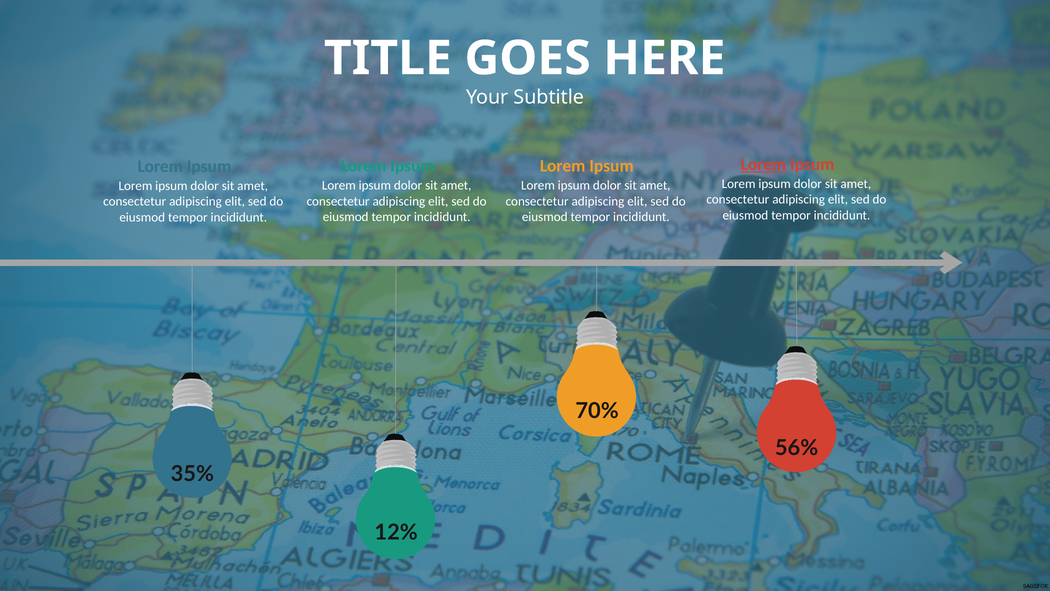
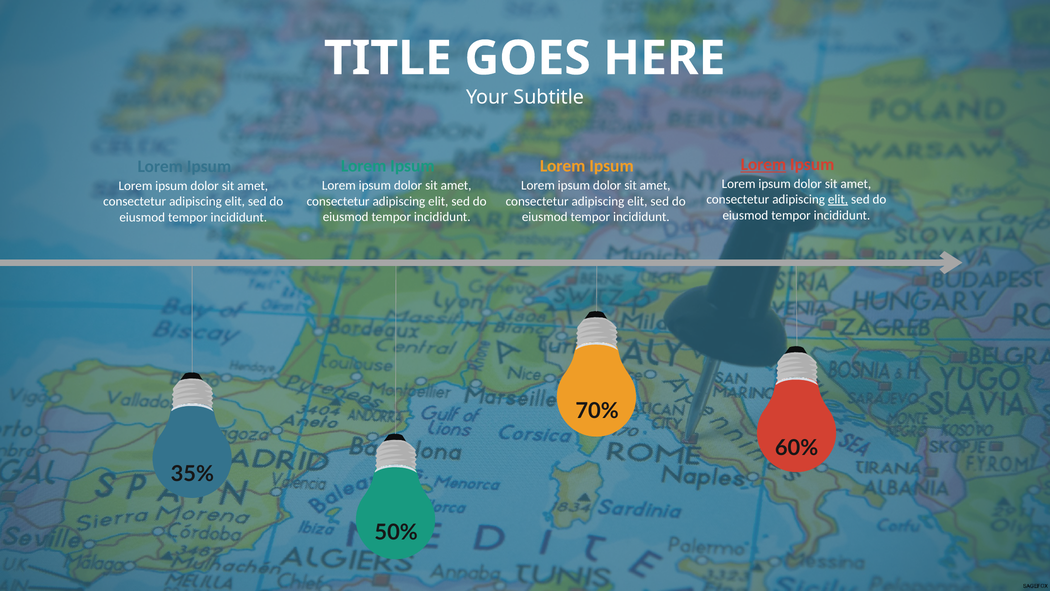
elit at (838, 199) underline: none -> present
56%: 56% -> 60%
12%: 12% -> 50%
